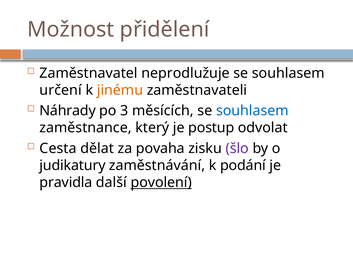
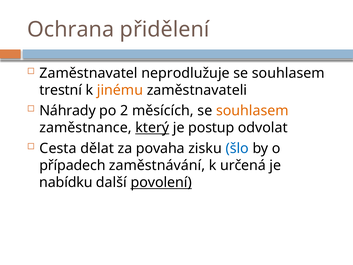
Možnost: Možnost -> Ochrana
určení: určení -> trestní
3: 3 -> 2
souhlasem at (252, 111) colour: blue -> orange
který underline: none -> present
šlo colour: purple -> blue
judikatury: judikatury -> případech
podání: podání -> určená
pravidla: pravidla -> nabídku
